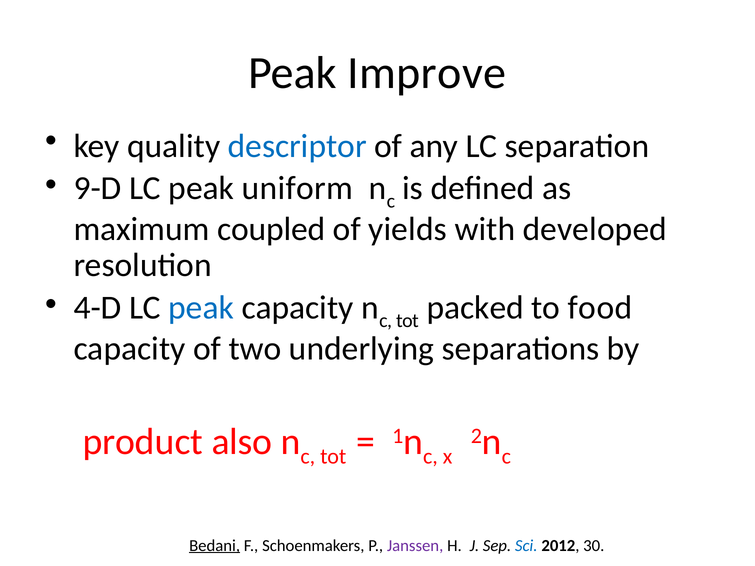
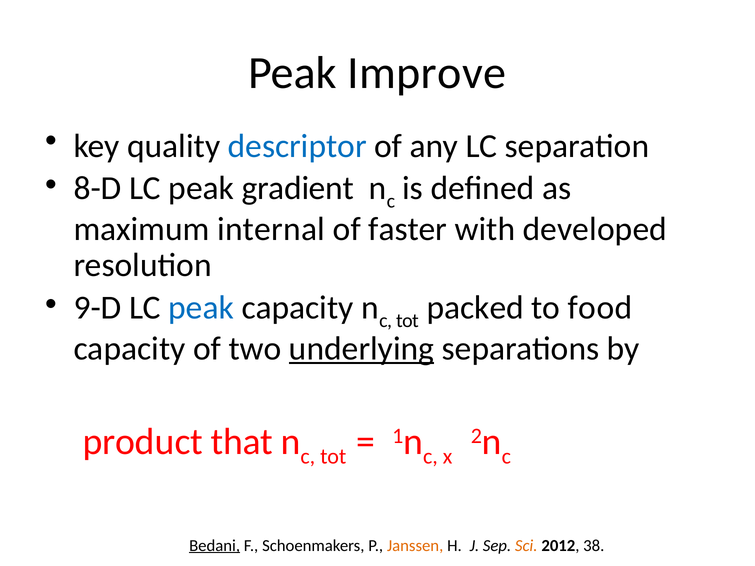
9-D: 9-D -> 8-D
uniform: uniform -> gradient
coupled: coupled -> internal
yields: yields -> faster
4-D: 4-D -> 9-D
underlying underline: none -> present
also: also -> that
Janssen colour: purple -> orange
Sci colour: blue -> orange
30: 30 -> 38
